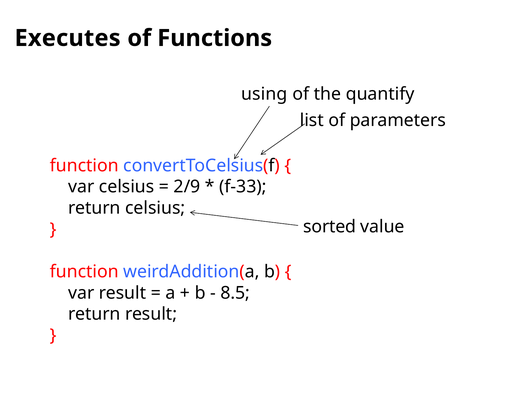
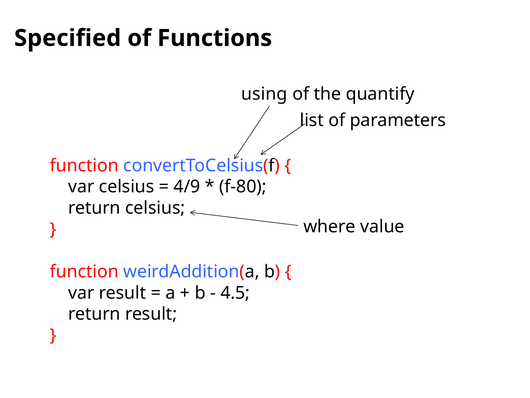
Executes: Executes -> Specified
2/9: 2/9 -> 4/9
f-33: f-33 -> f-80
sorted: sorted -> where
8.5: 8.5 -> 4.5
